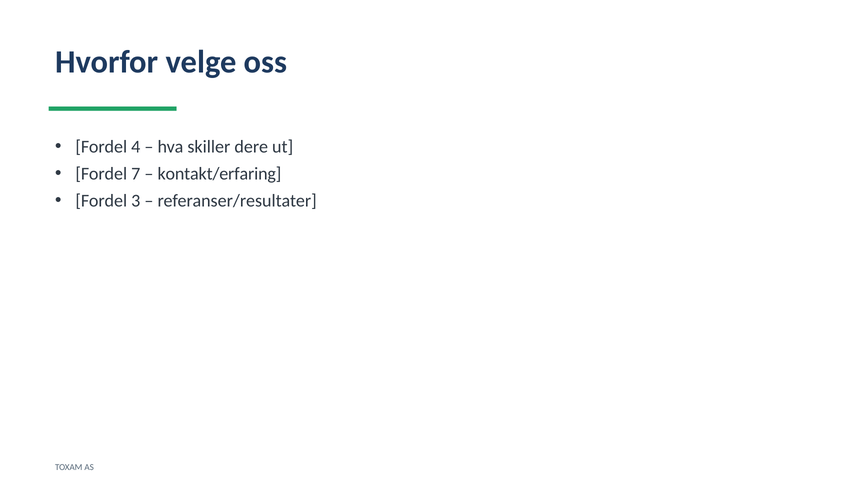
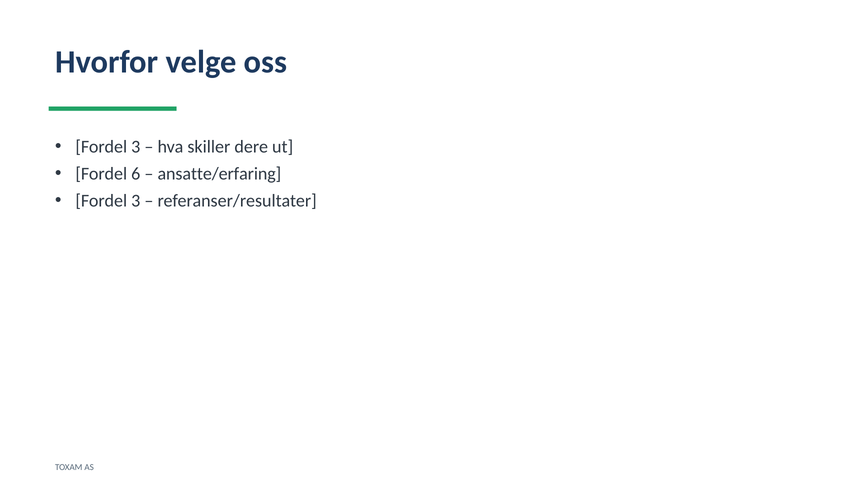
4 at (136, 147): 4 -> 3
7: 7 -> 6
kontakt/erfaring: kontakt/erfaring -> ansatte/erfaring
